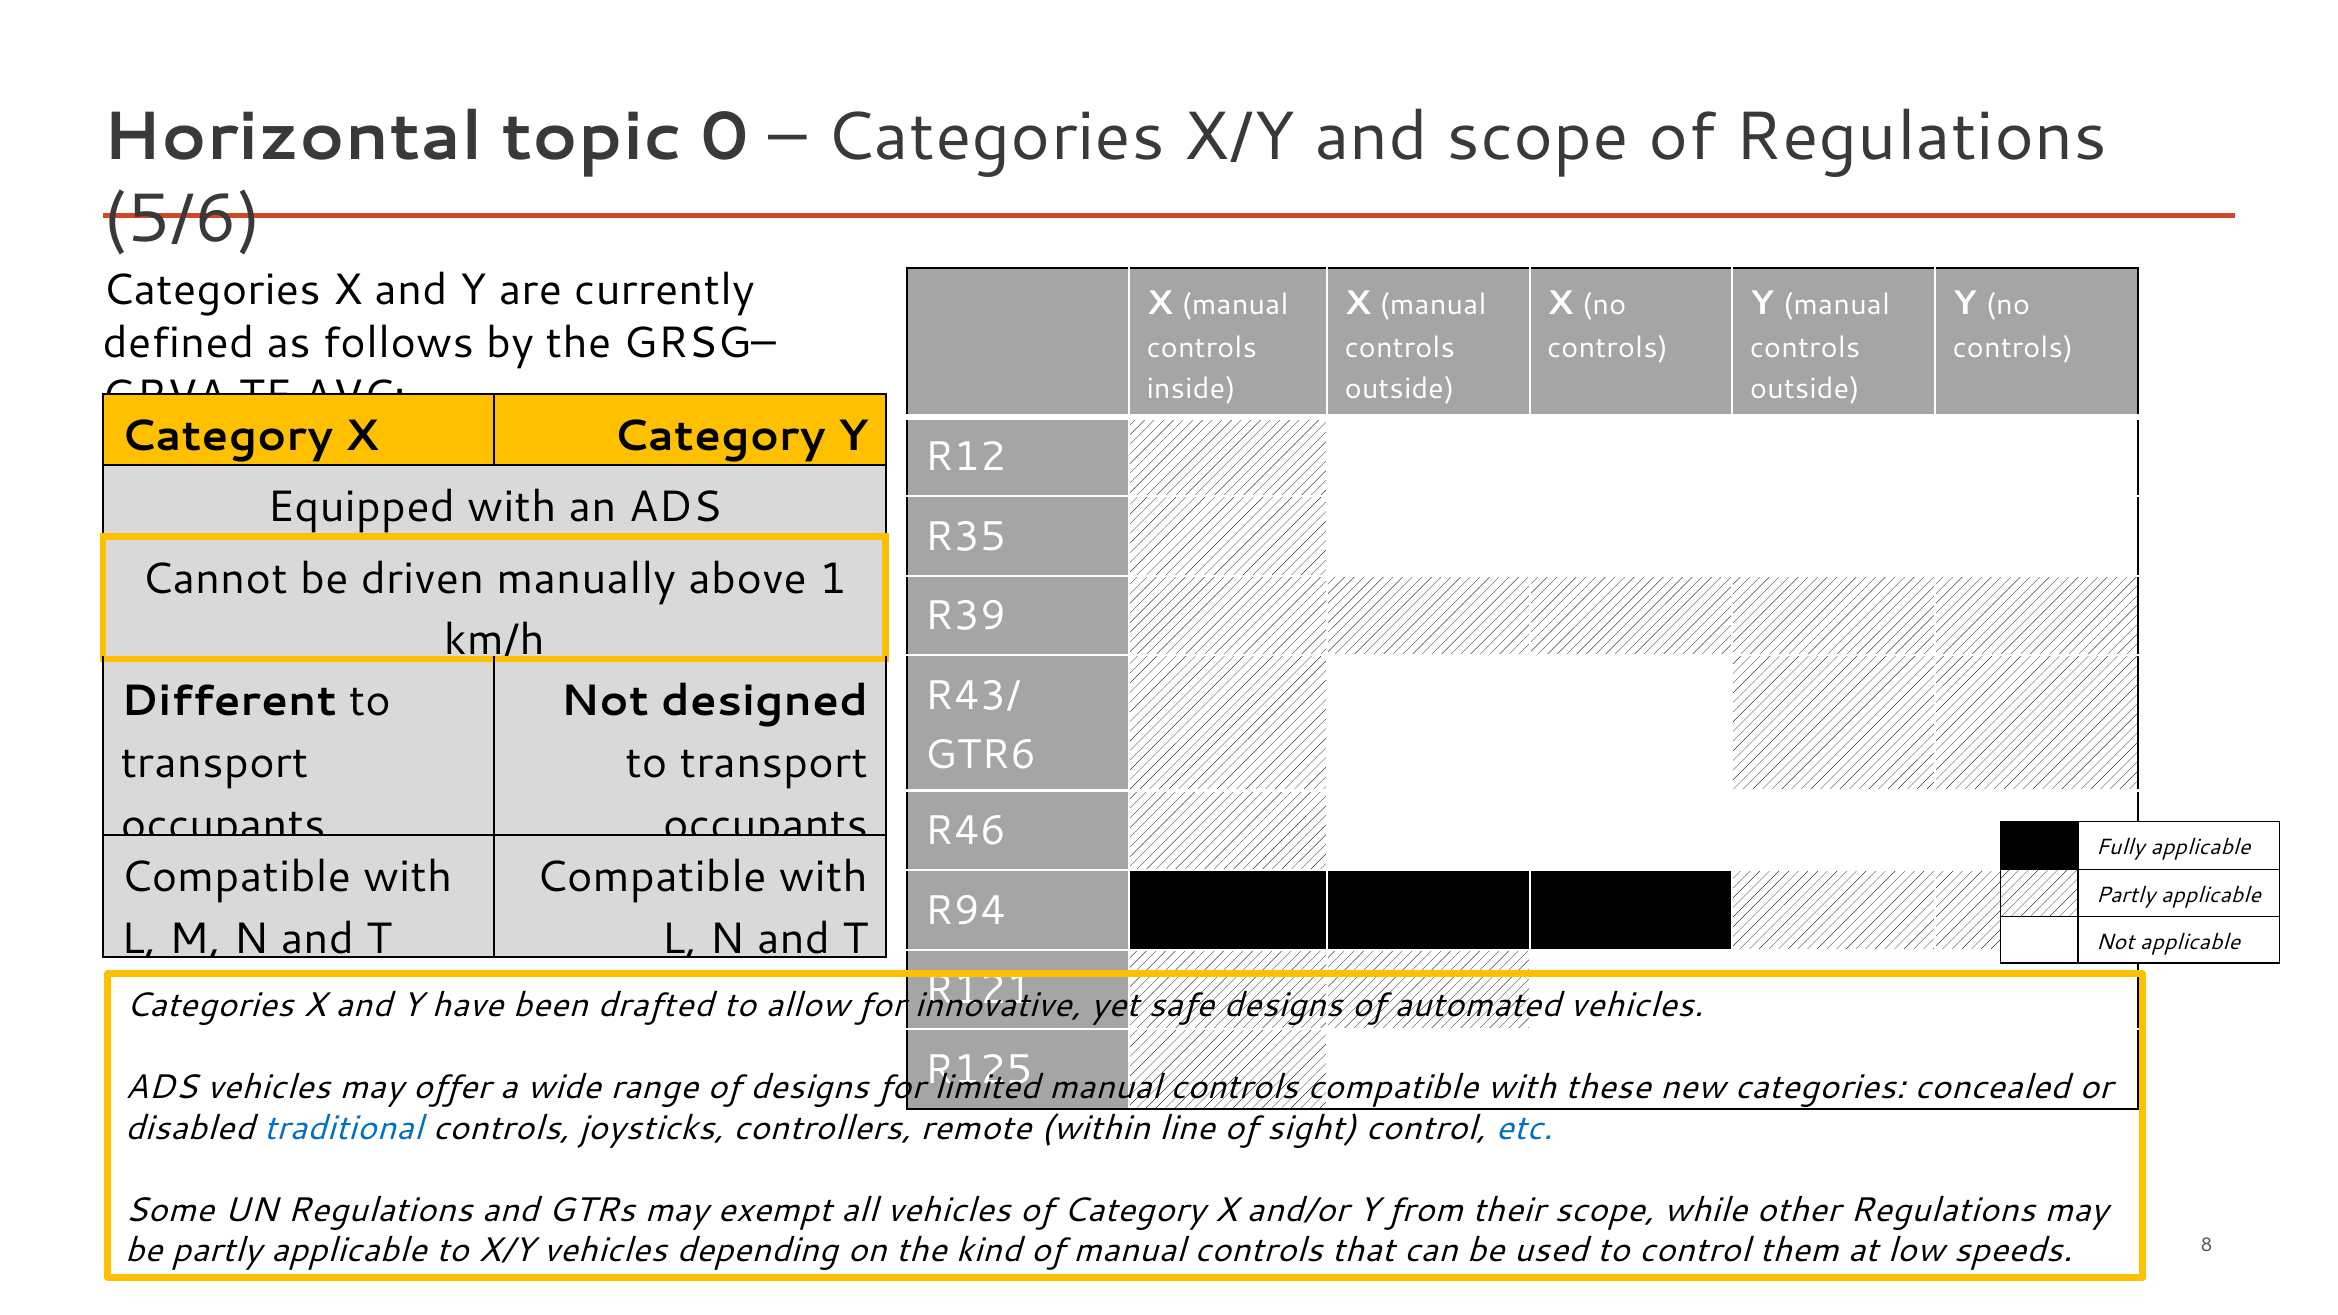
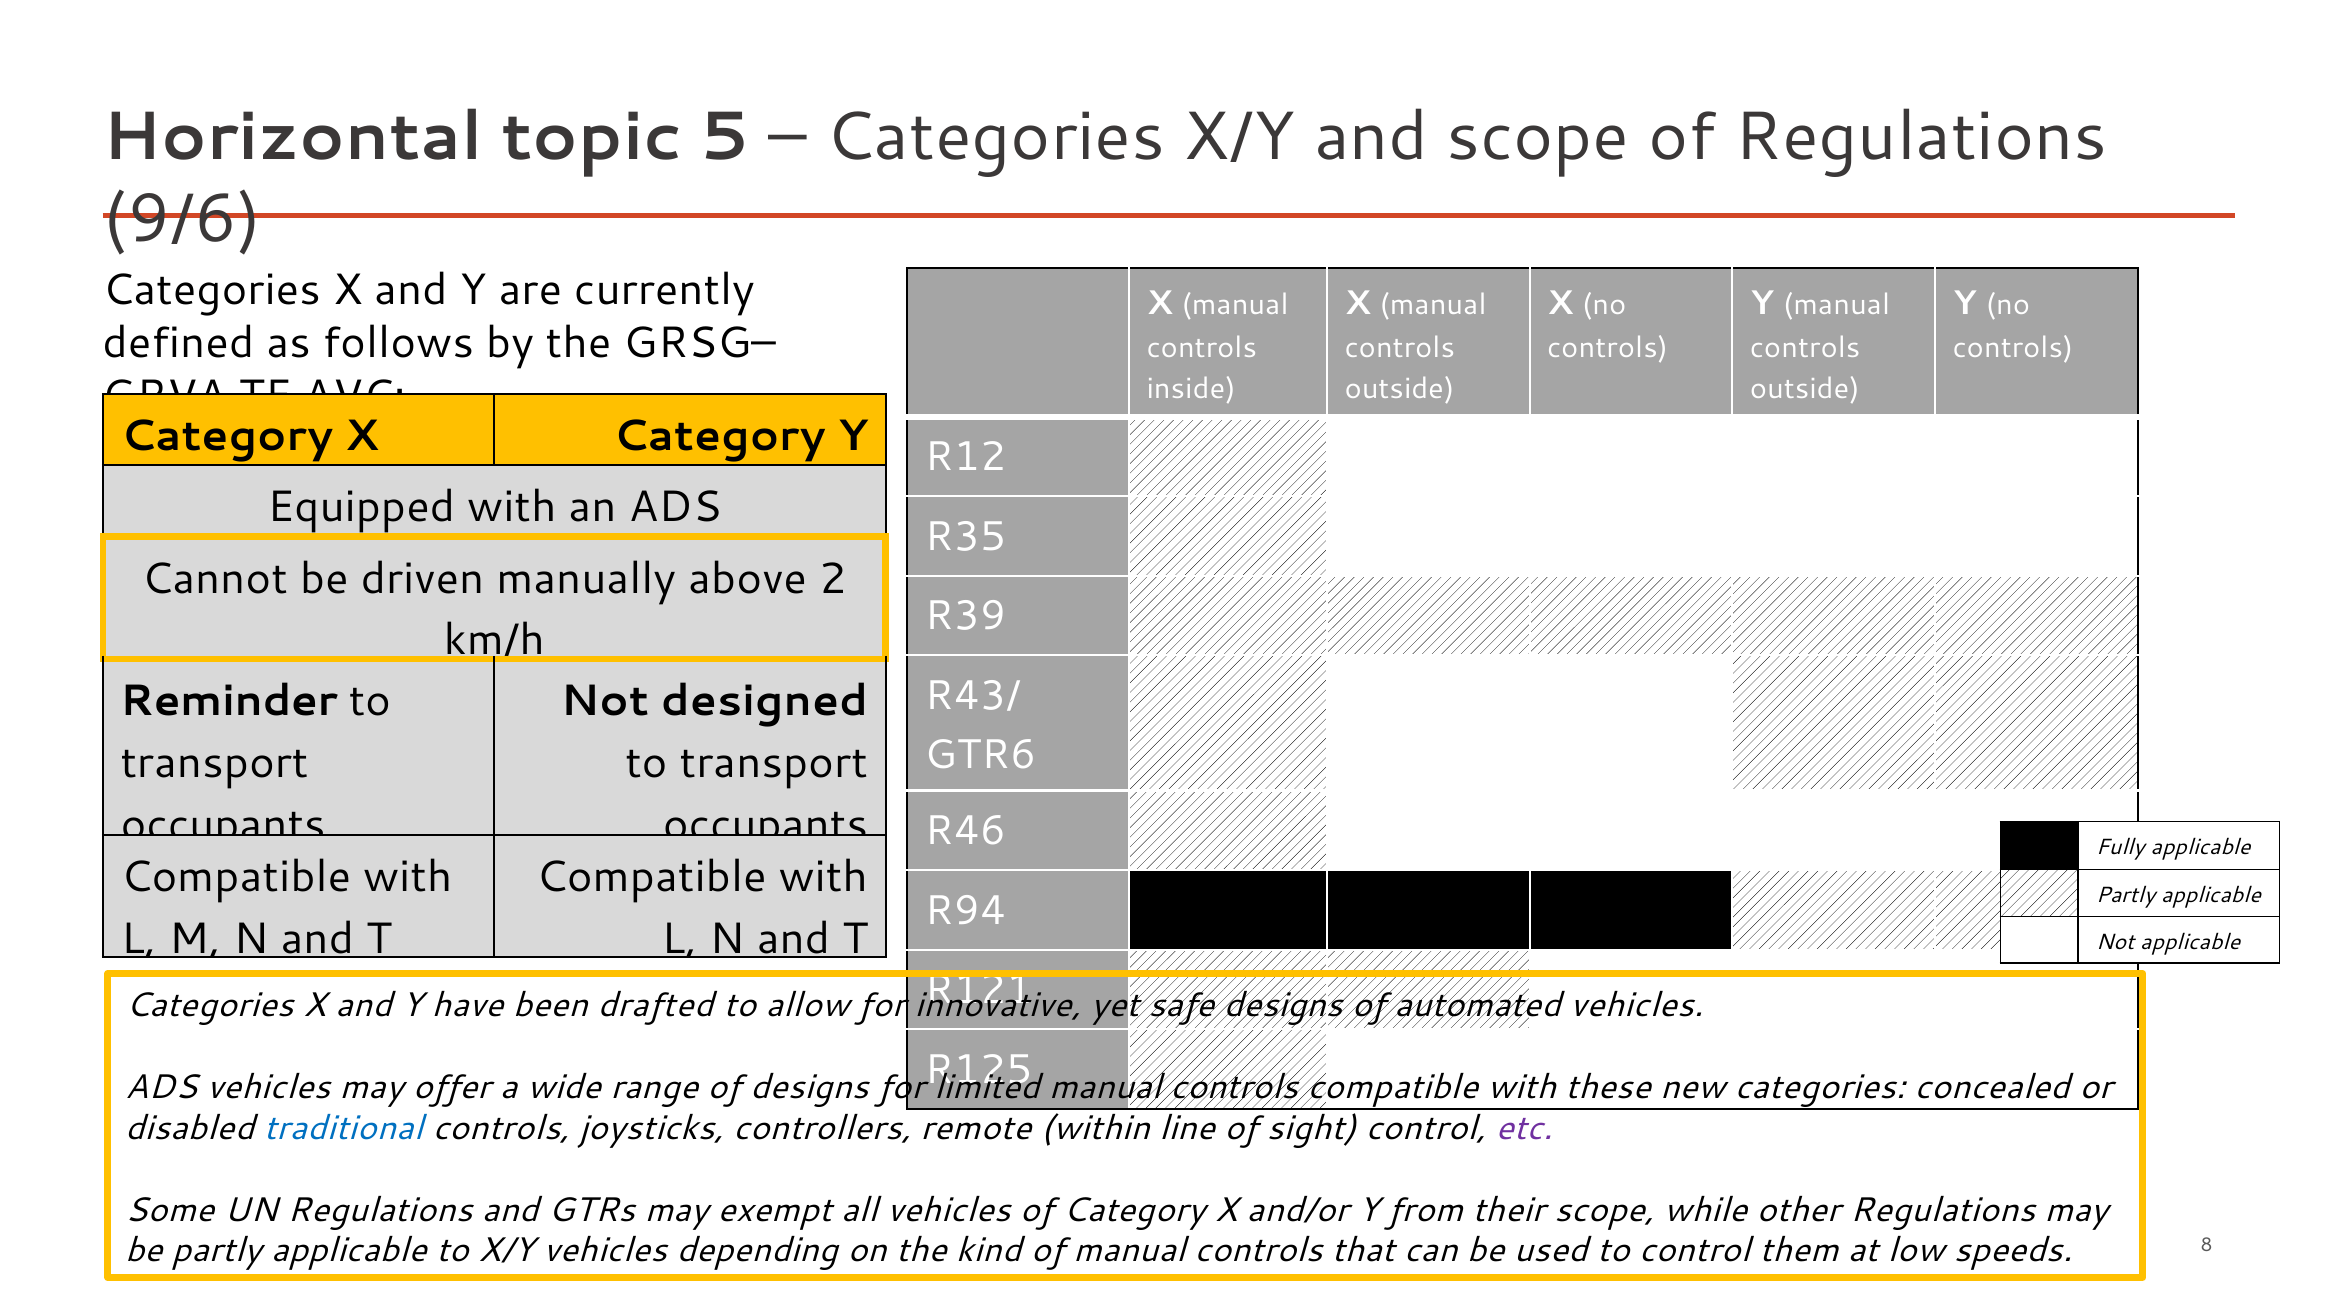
0: 0 -> 5
5/6: 5/6 -> 9/6
1: 1 -> 2
Different: Different -> Reminder
etc colour: blue -> purple
